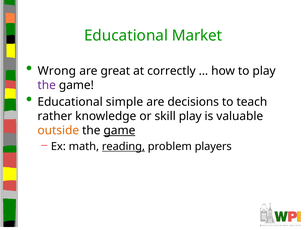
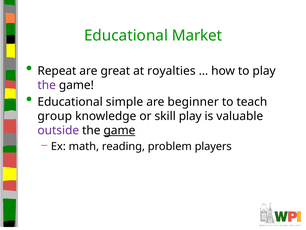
Wrong: Wrong -> Repeat
correctly: correctly -> royalties
decisions: decisions -> beginner
rather: rather -> group
outside colour: orange -> purple
reading underline: present -> none
